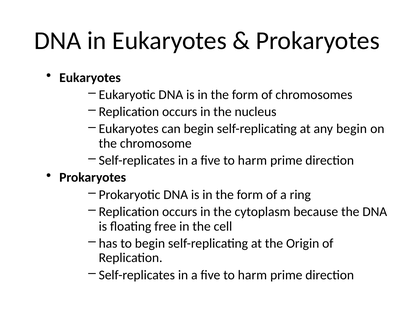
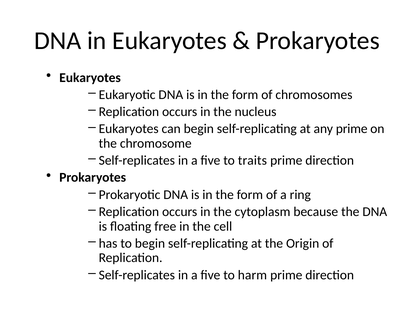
any begin: begin -> prime
harm at (252, 160): harm -> traits
